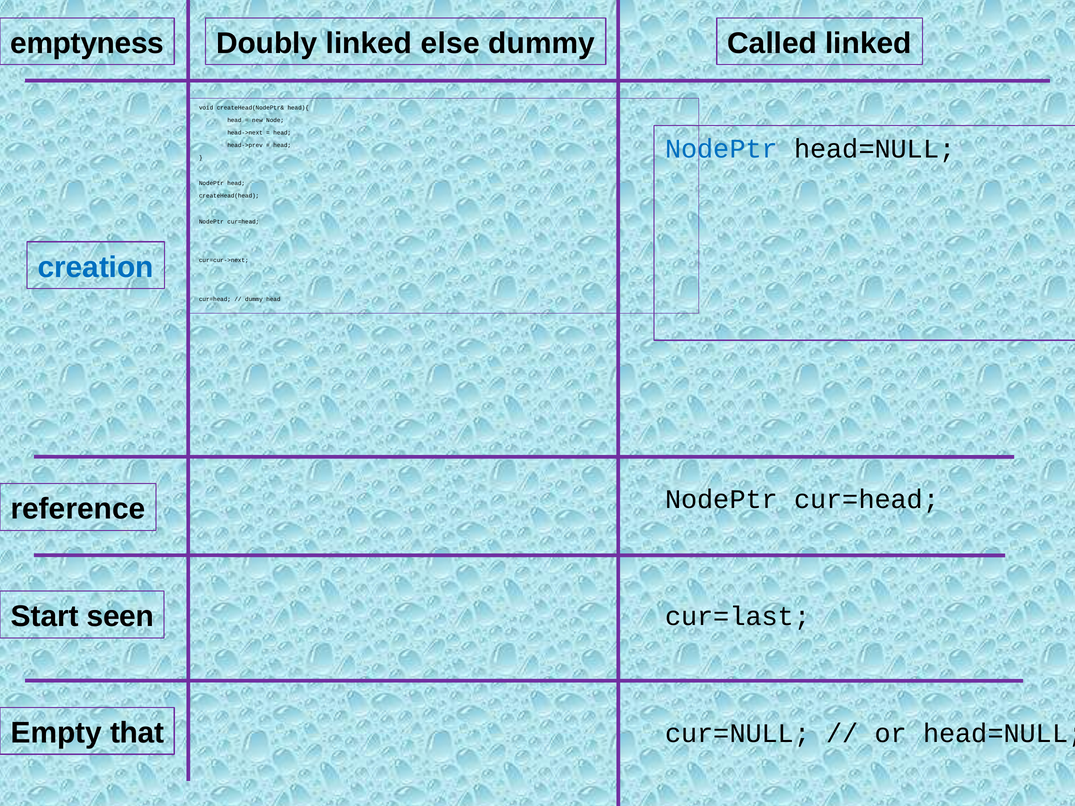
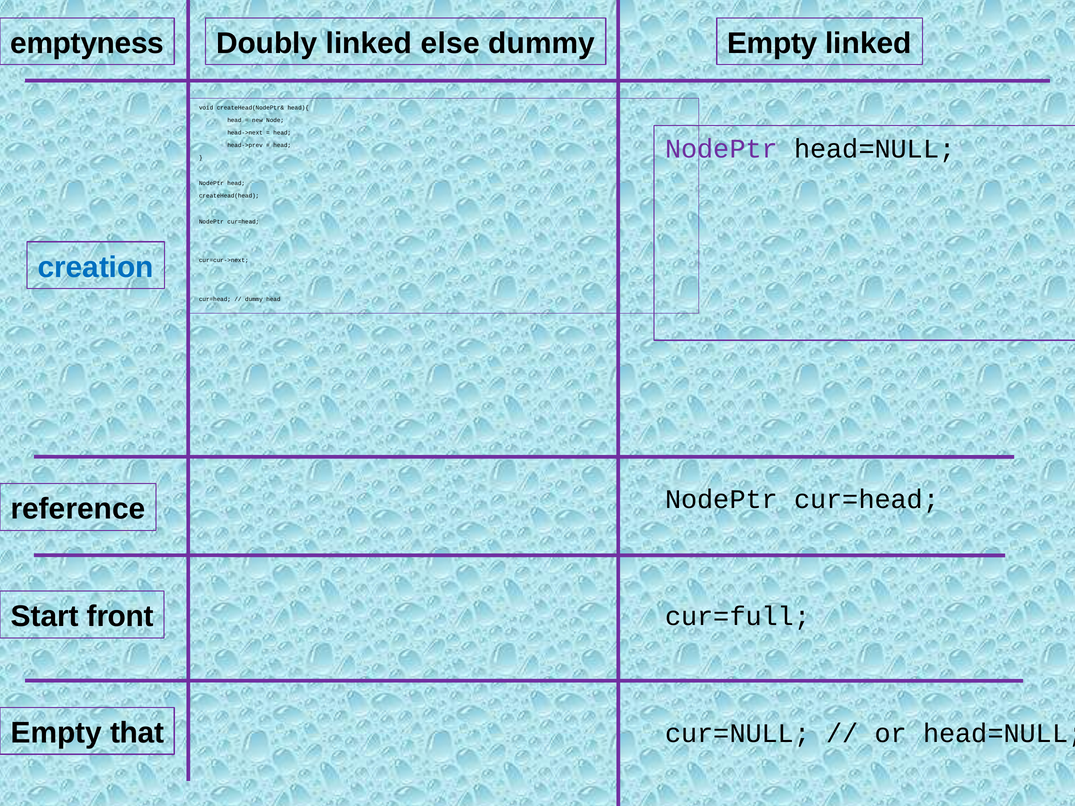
dummy Called: Called -> Empty
NodePtr at (721, 149) colour: blue -> purple
seen: seen -> front
cur=last: cur=last -> cur=full
